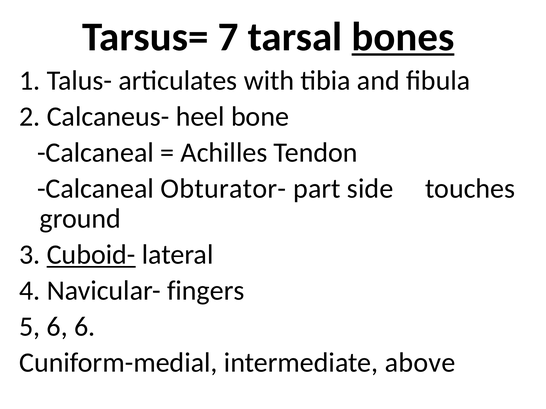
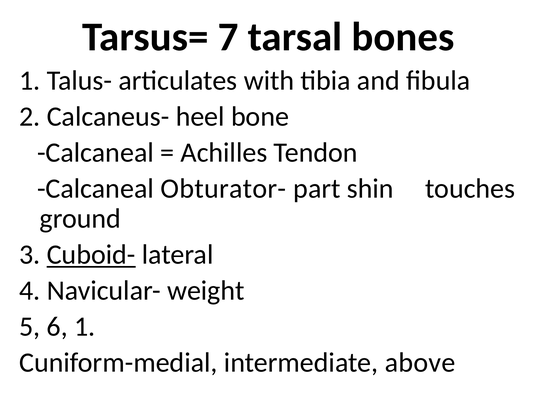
bones underline: present -> none
side: side -> shin
fingers: fingers -> weight
6 6: 6 -> 1
